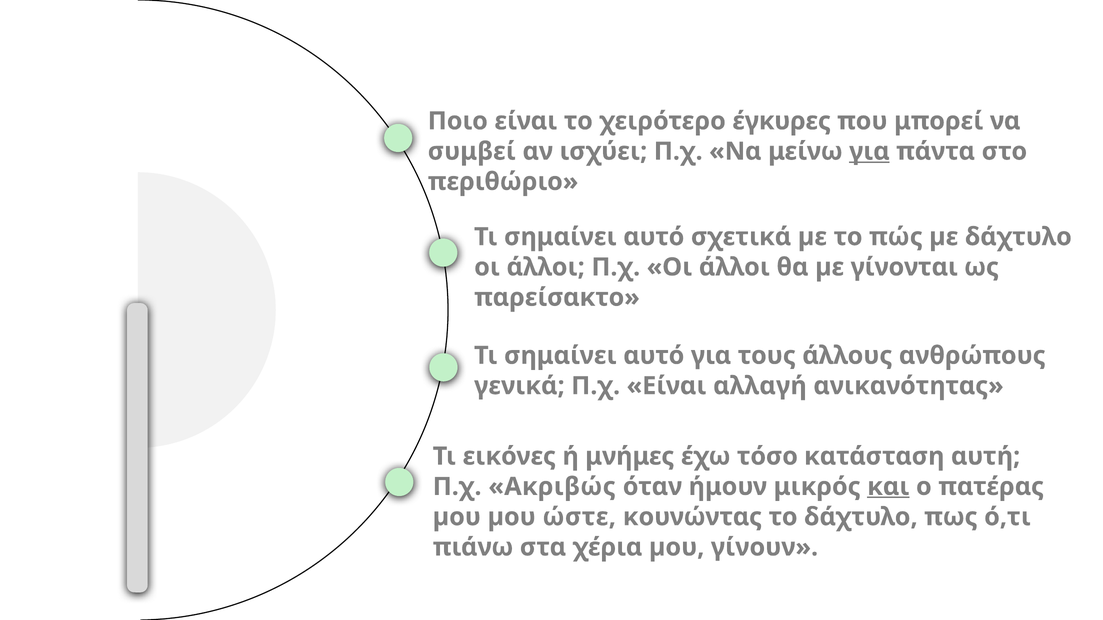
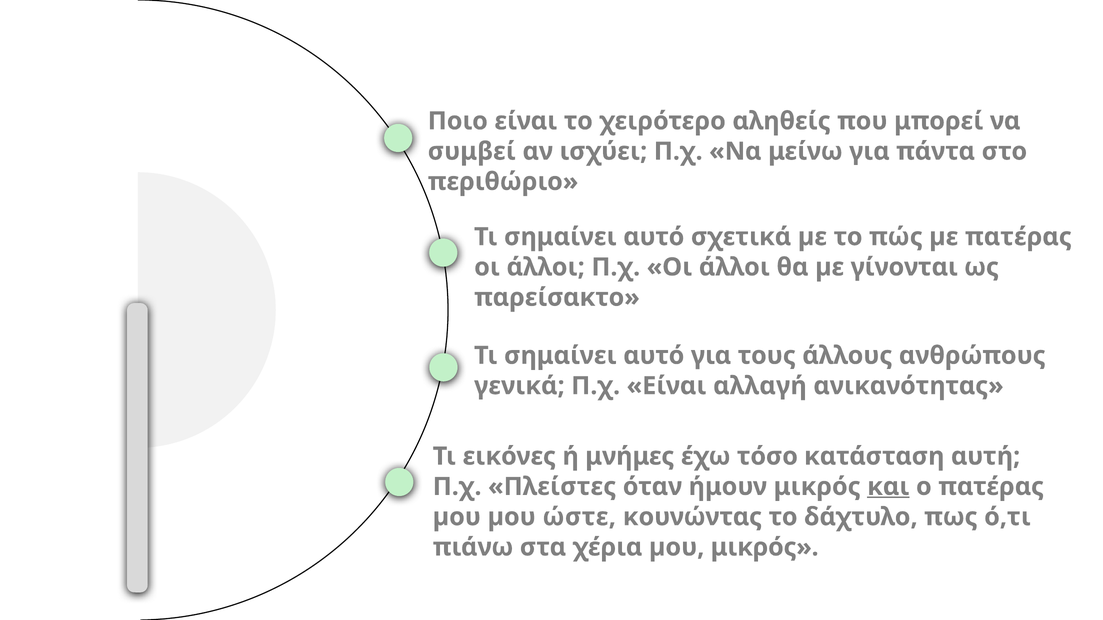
έγκυρες: έγκυρες -> αληθείς
για at (869, 151) underline: present -> none
µε δάχτυλο: δάχτυλο -> πατέρας
Ακριβώς: Ακριβώς -> Πλείστες
µου γίνουν: γίνουν -> μικρός
